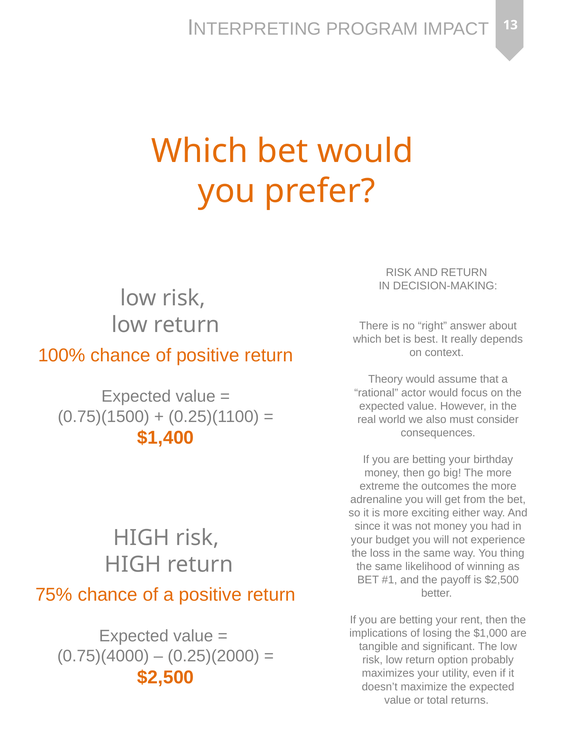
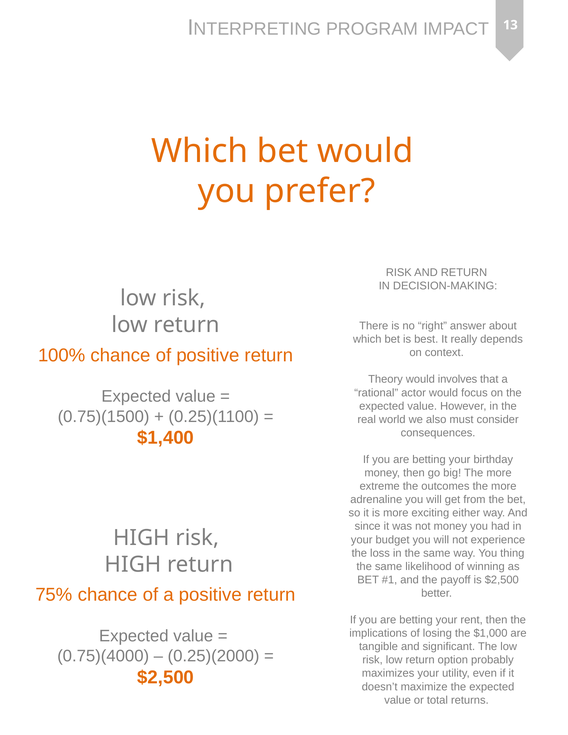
assume: assume -> involves
